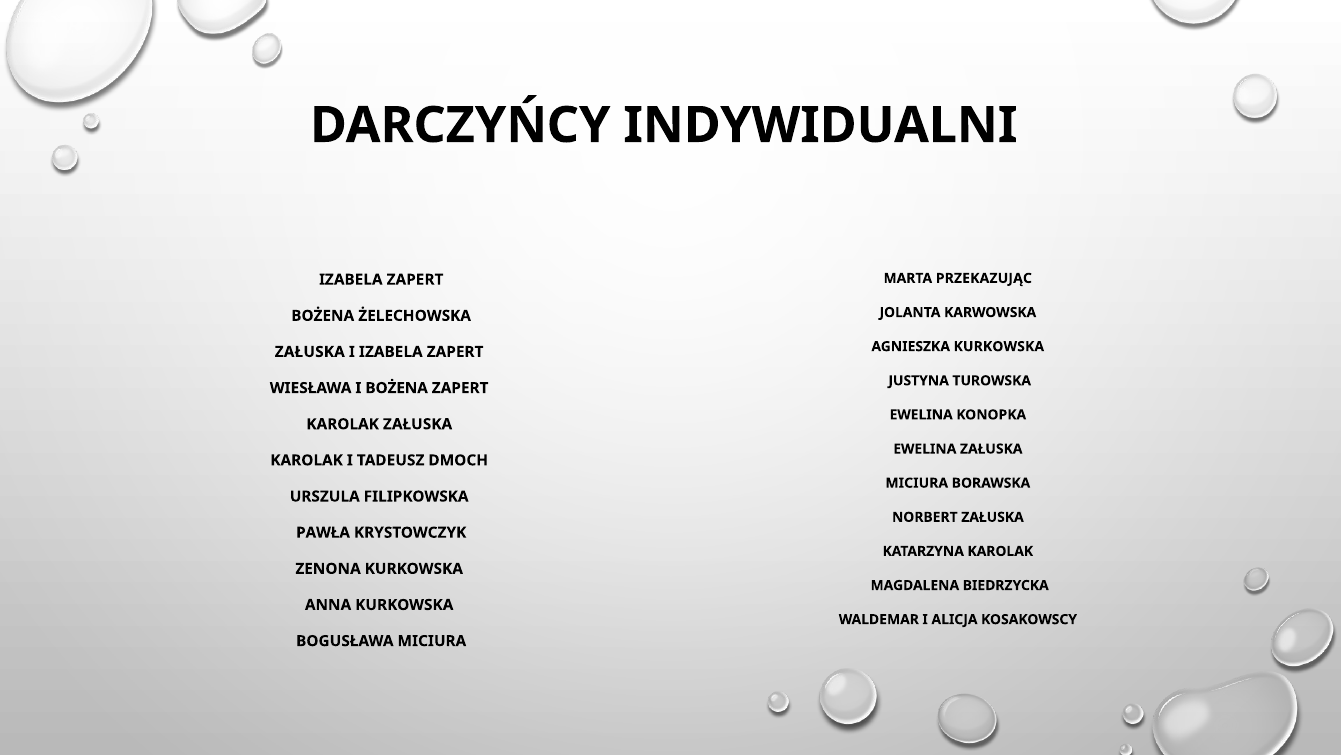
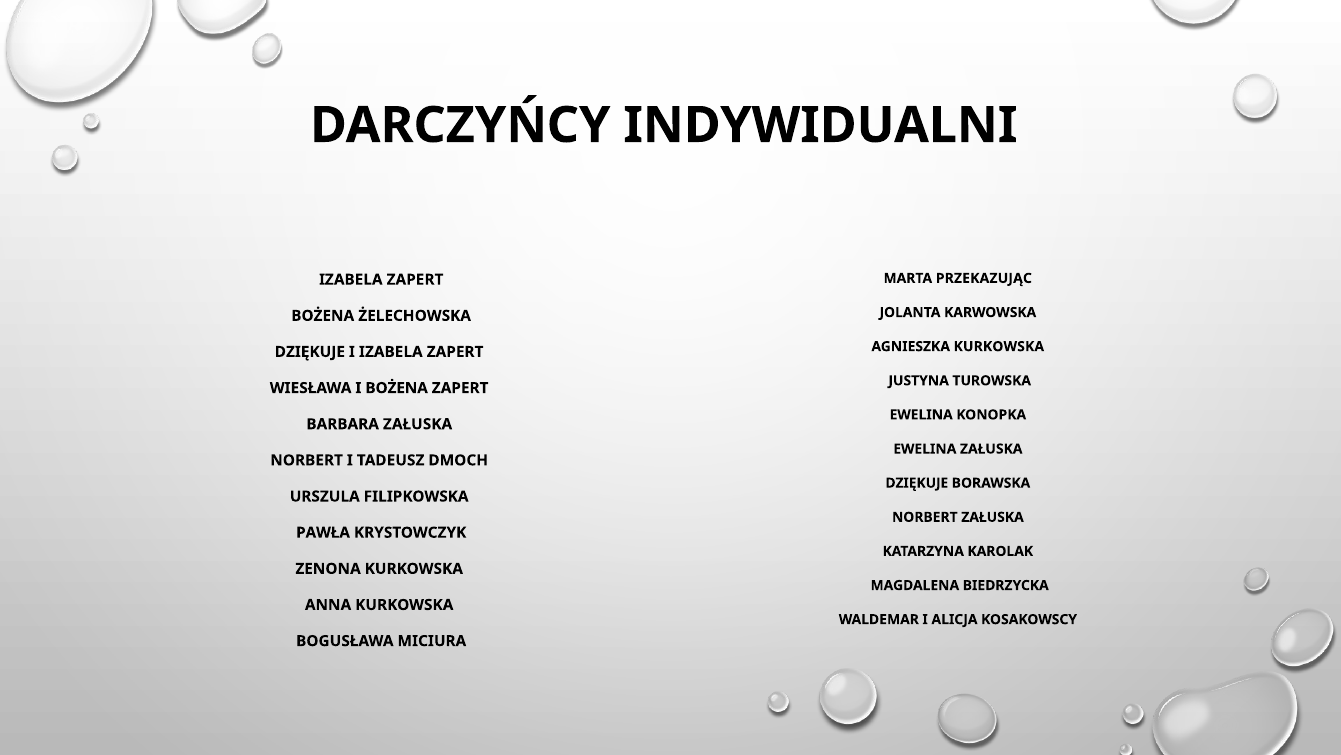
ZAŁUSKA at (310, 352): ZAŁUSKA -> DZIĘKUJE
KAROLAK at (343, 424): KAROLAK -> BARBARA
KAROLAK at (307, 460): KAROLAK -> NORBERT
MICIURA at (917, 483): MICIURA -> DZIĘKUJE
